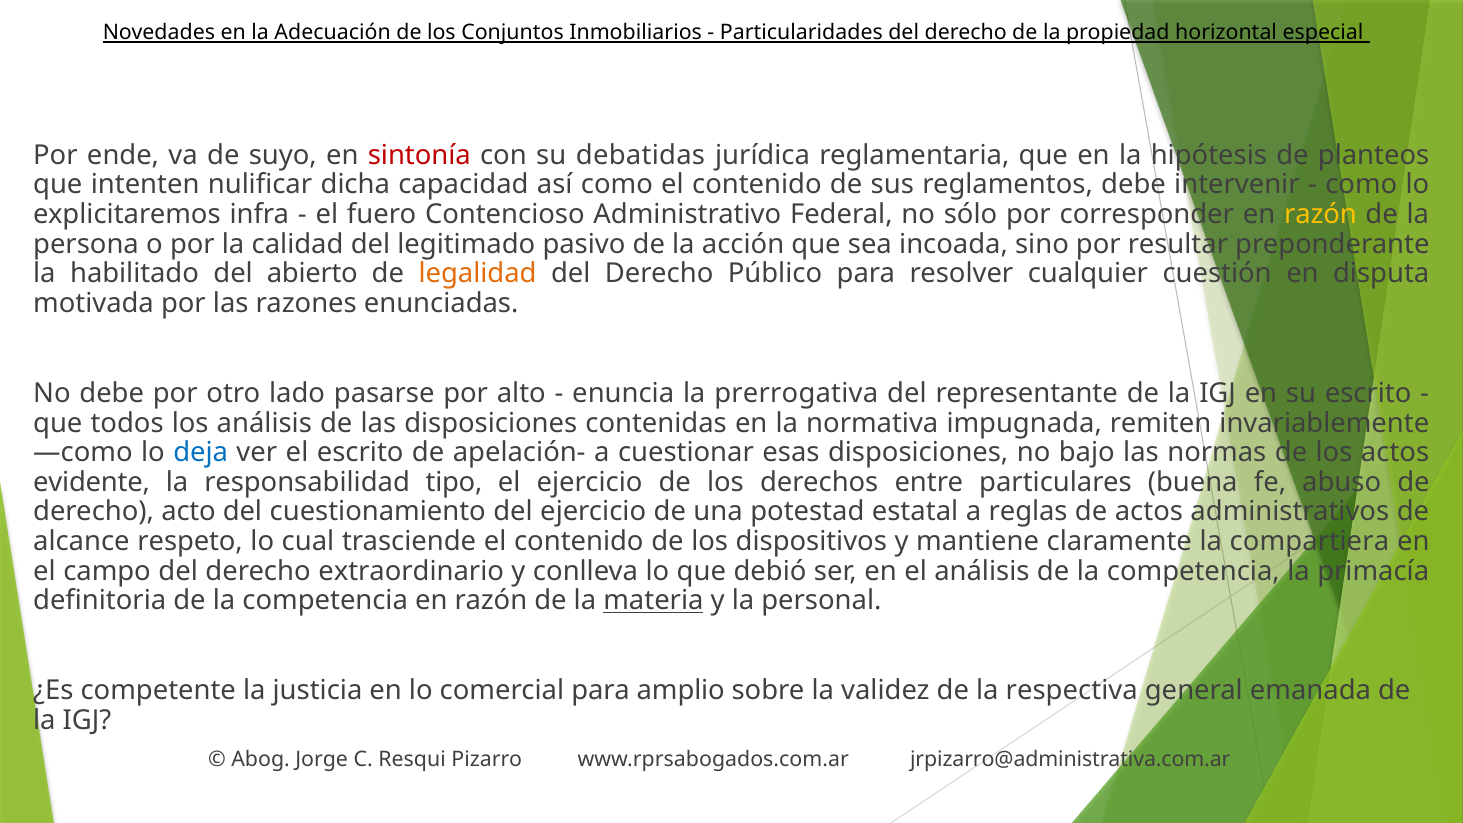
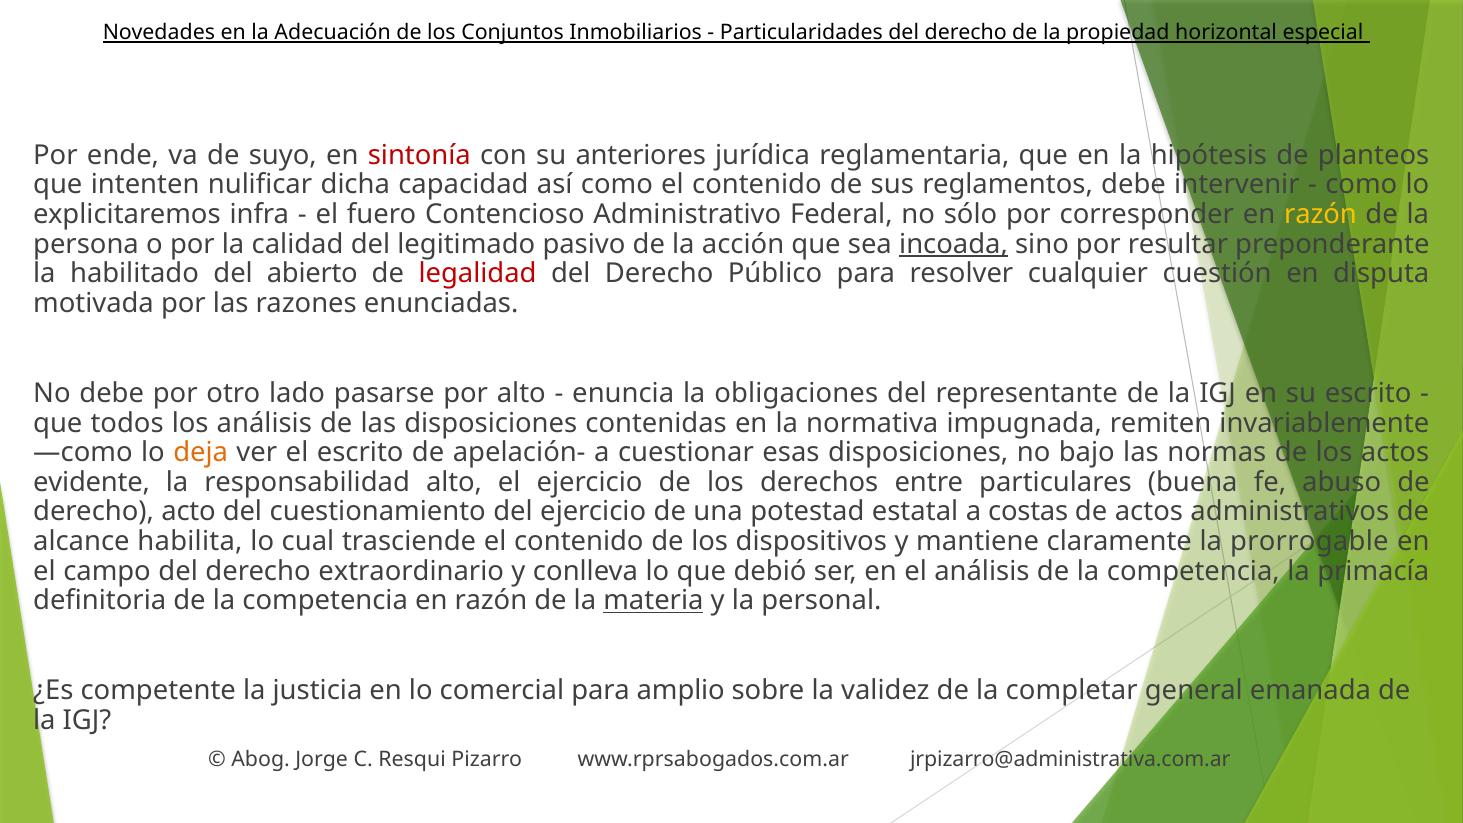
debatidas: debatidas -> anteriores
incoada underline: none -> present
legalidad colour: orange -> red
prerrogativa: prerrogativa -> obligaciones
deja colour: blue -> orange
responsabilidad tipo: tipo -> alto
reglas: reglas -> costas
respeto: respeto -> habilita
compartiera: compartiera -> prorrogable
respectiva: respectiva -> completar
